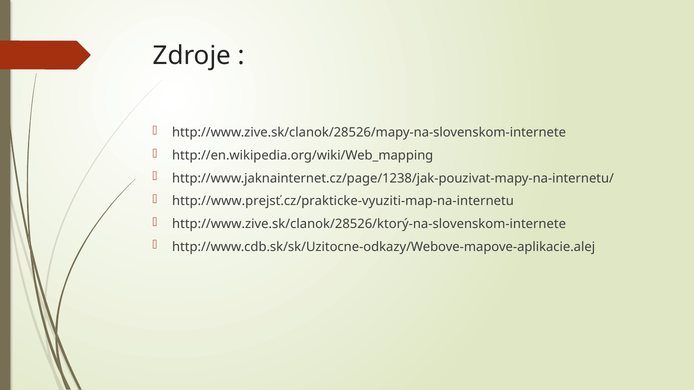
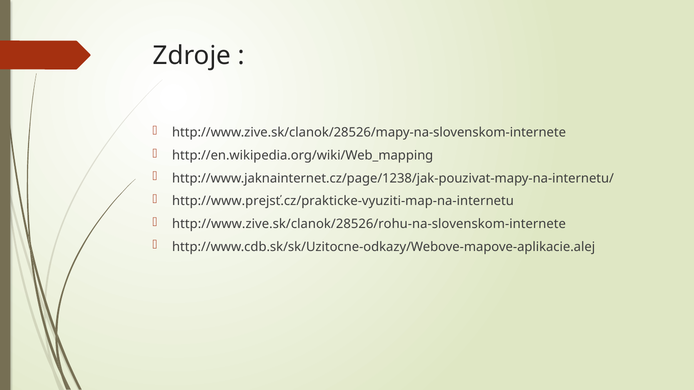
http://www.zive.sk/clanok/28526/ktorý-na-slovenskom-internete: http://www.zive.sk/clanok/28526/ktorý-na-slovenskom-internete -> http://www.zive.sk/clanok/28526/rohu-na-slovenskom-internete
